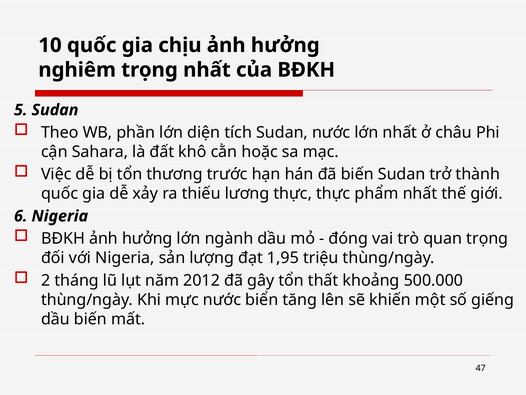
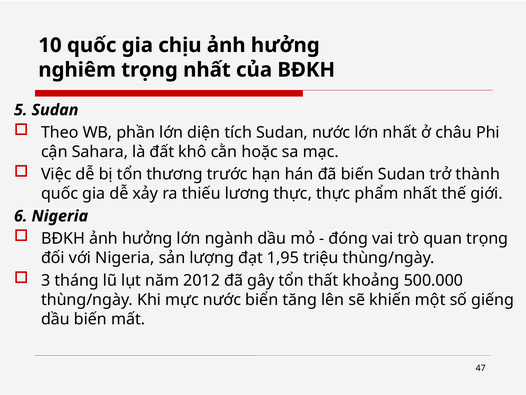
2: 2 -> 3
